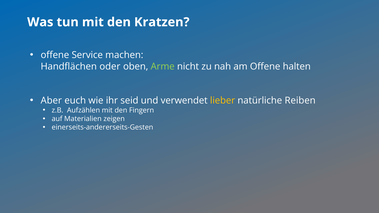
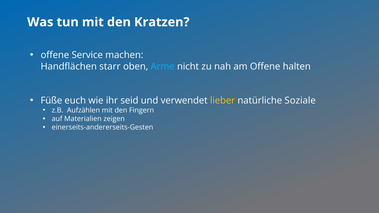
oder: oder -> starr
Arme colour: light green -> light blue
Aber: Aber -> Füße
Reiben: Reiben -> Soziale
